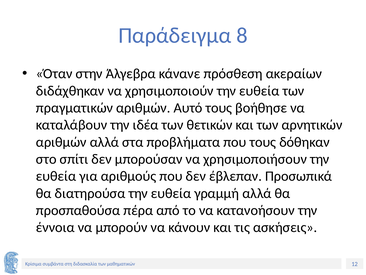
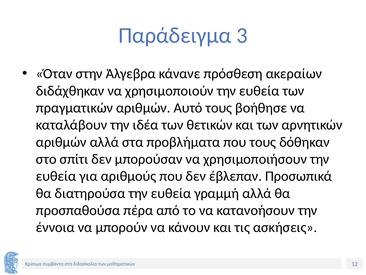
8: 8 -> 3
